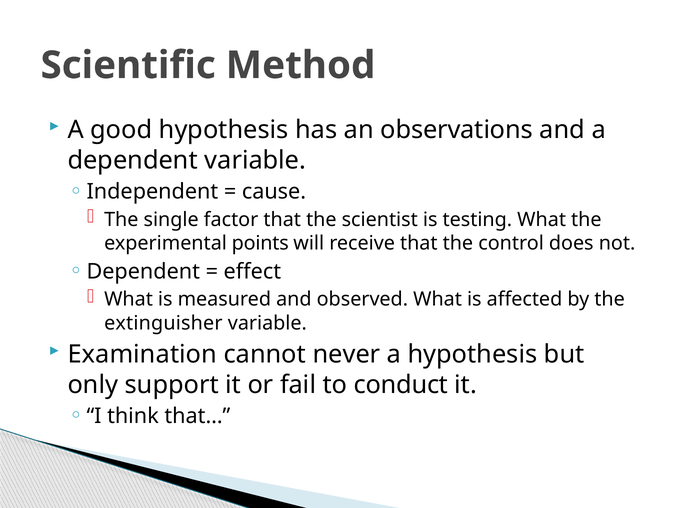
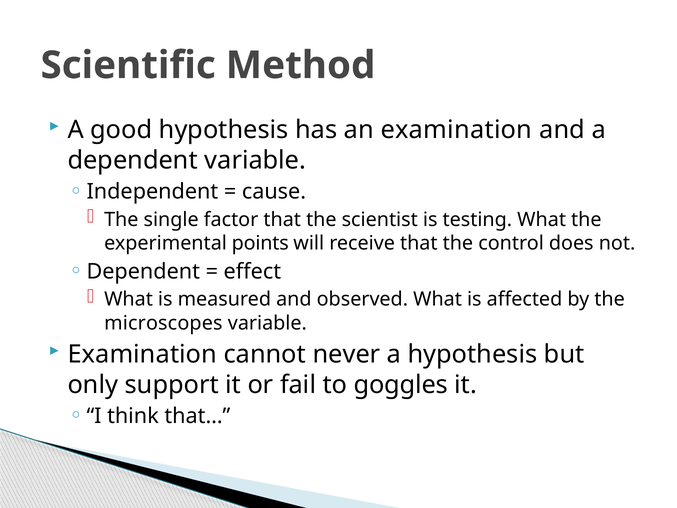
an observations: observations -> examination
extinguisher: extinguisher -> microscopes
conduct: conduct -> goggles
